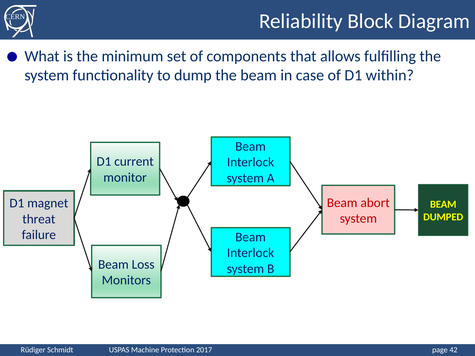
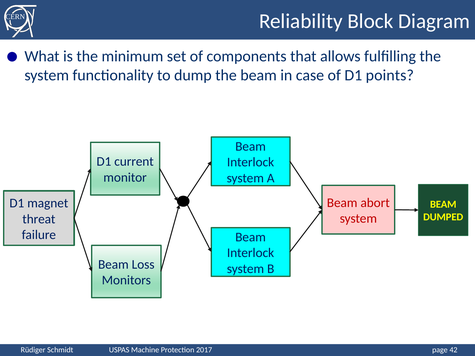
within: within -> points
